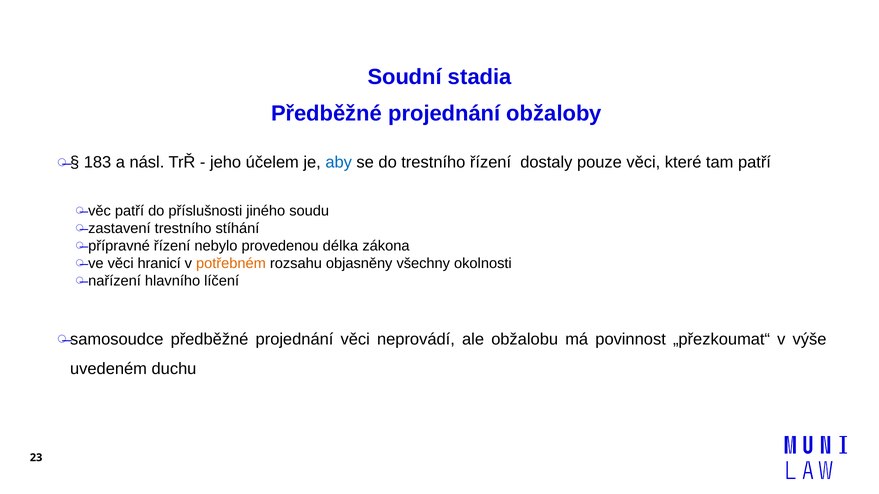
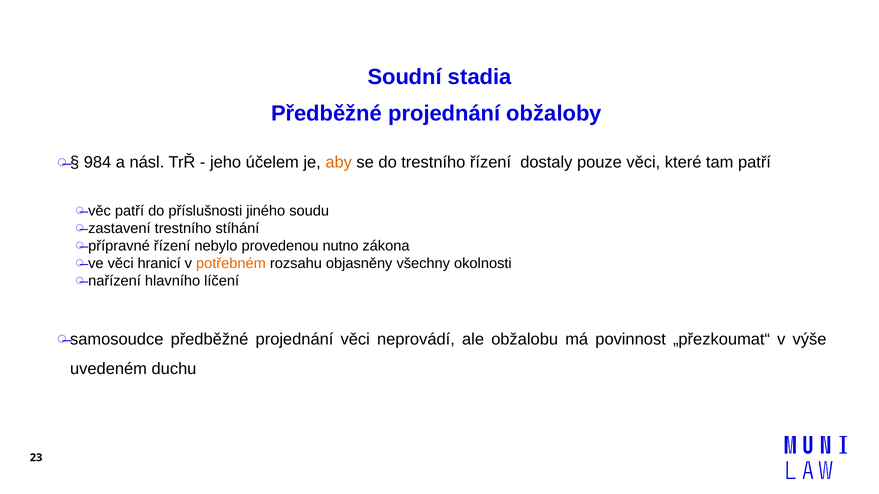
183: 183 -> 984
aby colour: blue -> orange
délka: délka -> nutno
